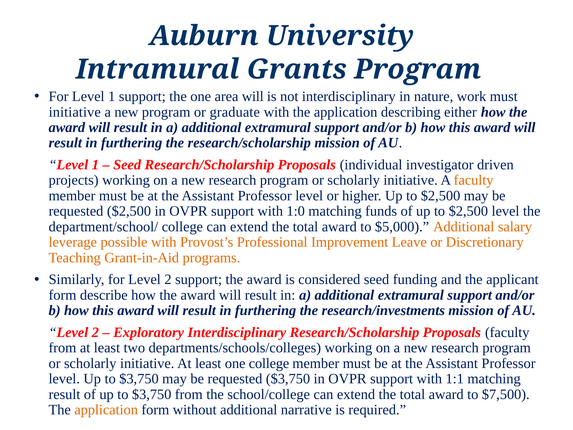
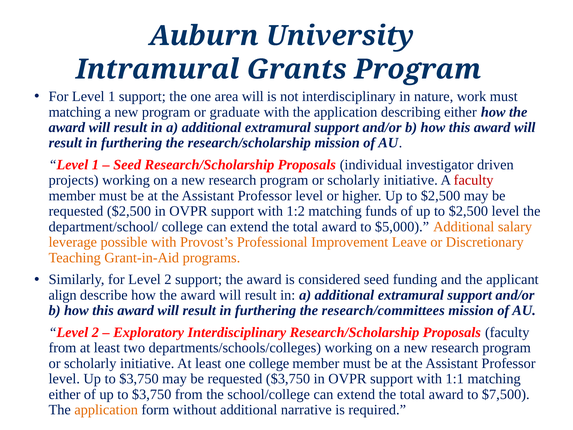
initiative at (75, 112): initiative -> matching
faculty at (474, 180) colour: orange -> red
1:0: 1:0 -> 1:2
form at (62, 295): form -> align
research/investments: research/investments -> research/committees
result at (64, 394): result -> either
